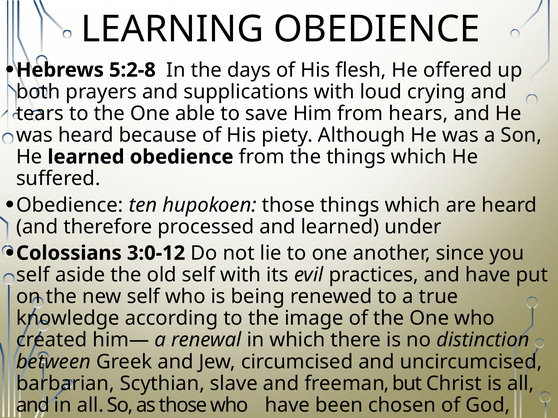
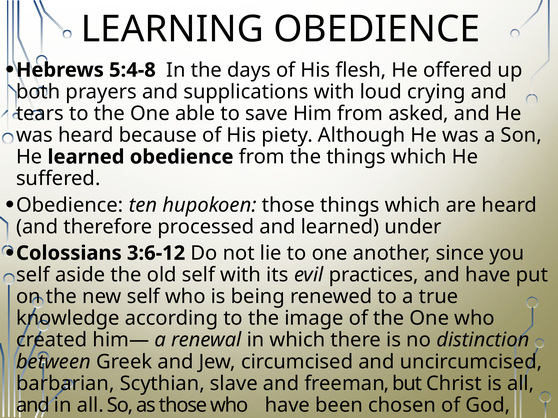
5:2-8: 5:2-8 -> 5:4-8
hears: hears -> asked
3:0-12: 3:0-12 -> 3:6-12
